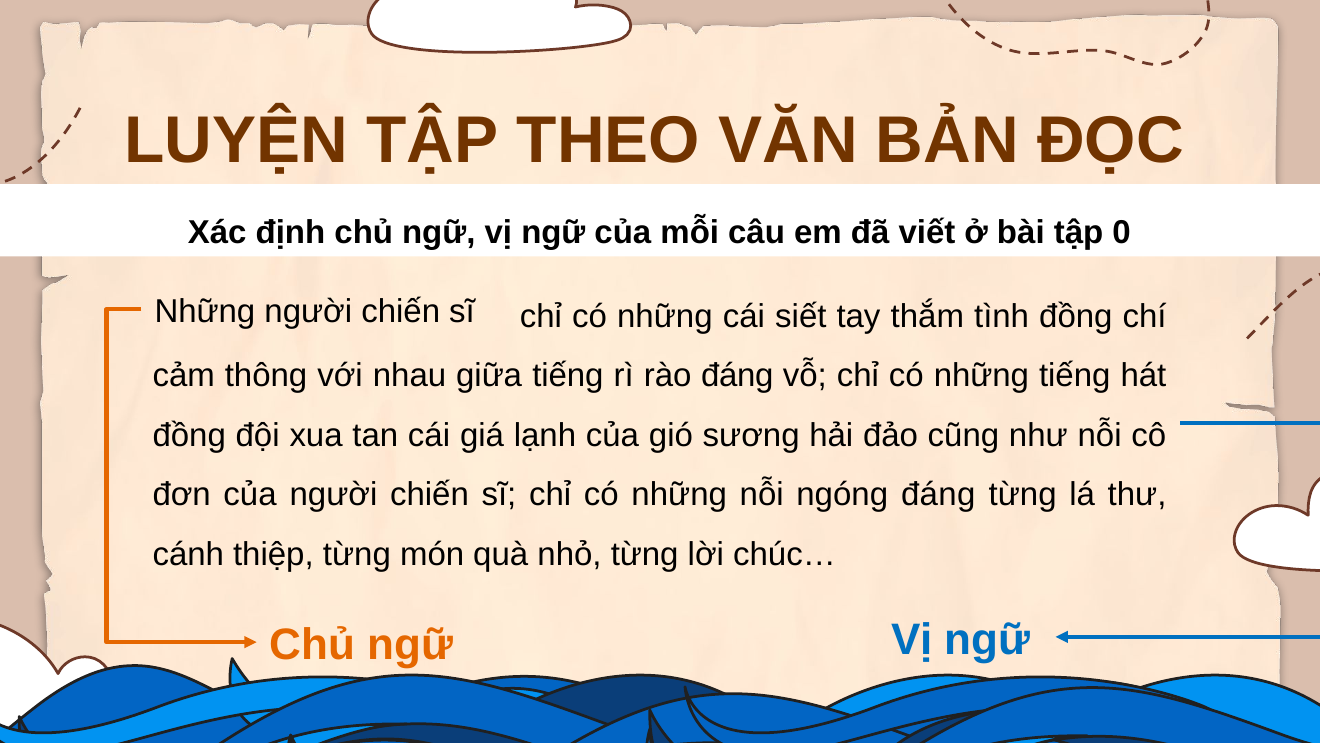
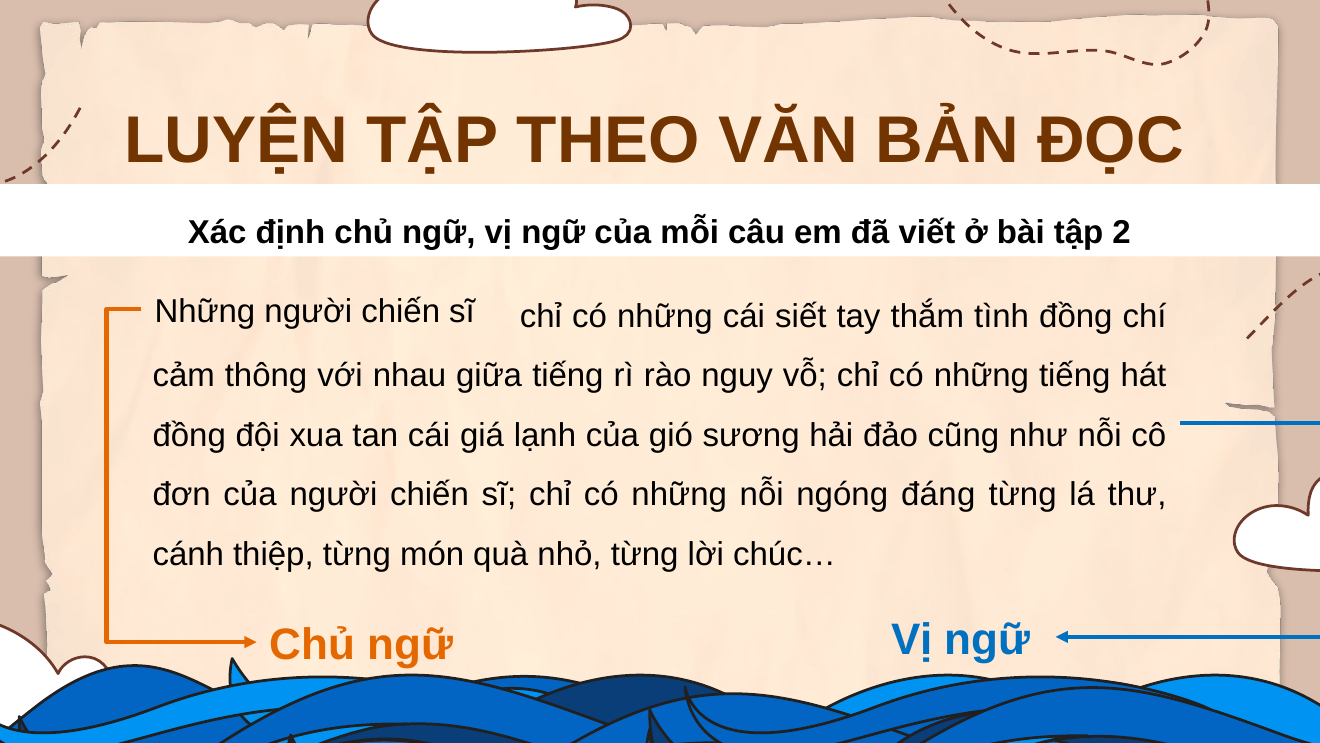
0: 0 -> 2
rào đáng: đáng -> nguy
